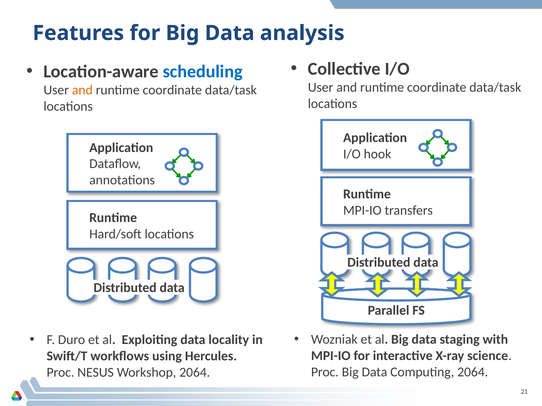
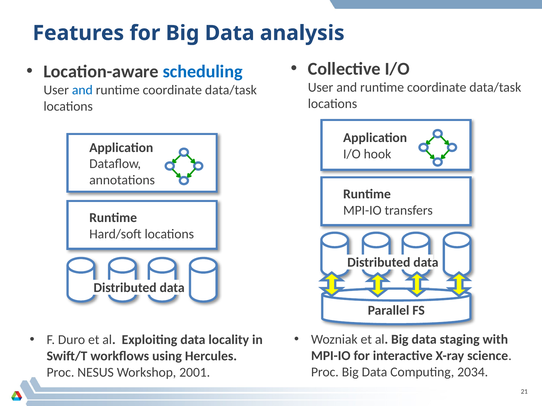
and at (82, 90) colour: orange -> blue
Computing 2064: 2064 -> 2034
Workshop 2064: 2064 -> 2001
